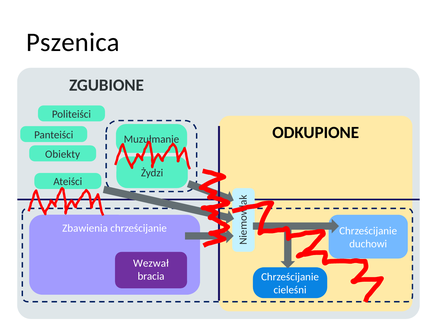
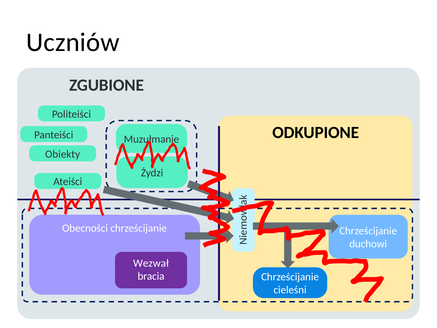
Pszenica: Pszenica -> Uczniów
Zbawienia: Zbawienia -> Obecności
